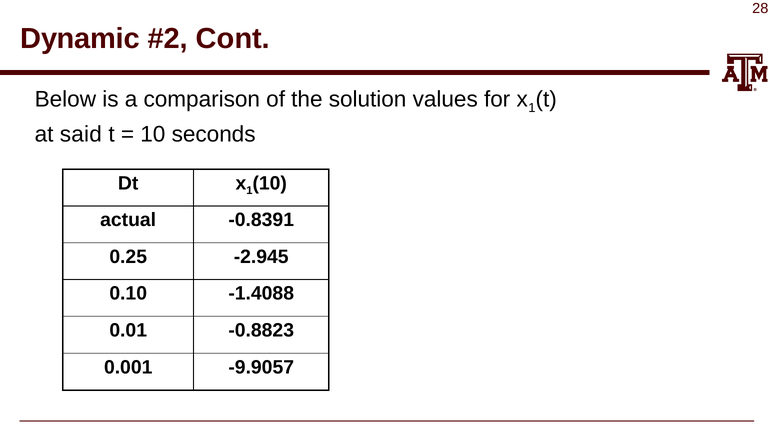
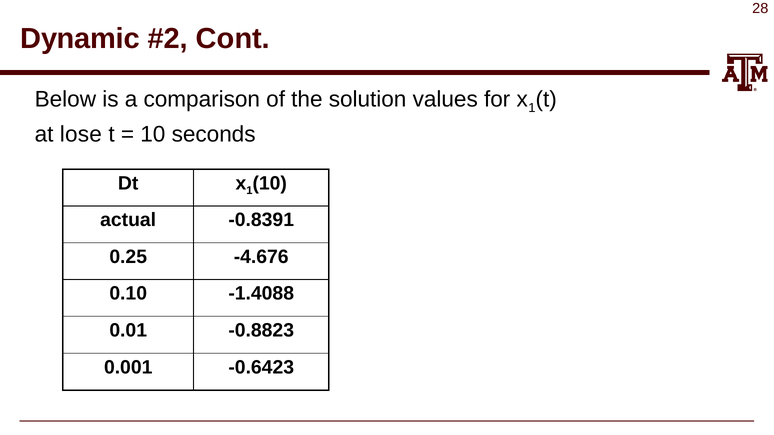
said: said -> lose
-2.945: -2.945 -> -4.676
-9.9057: -9.9057 -> -0.6423
